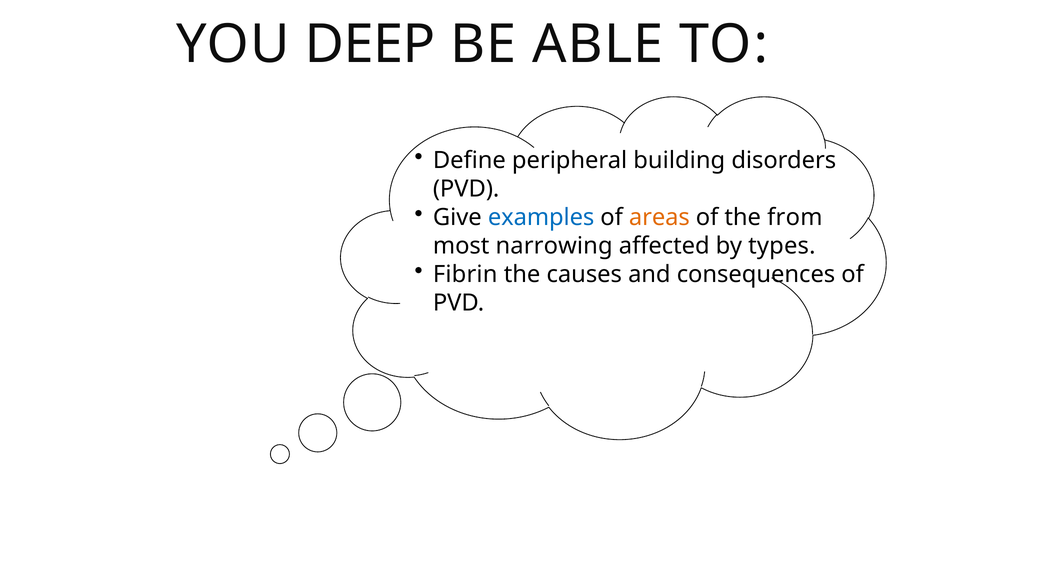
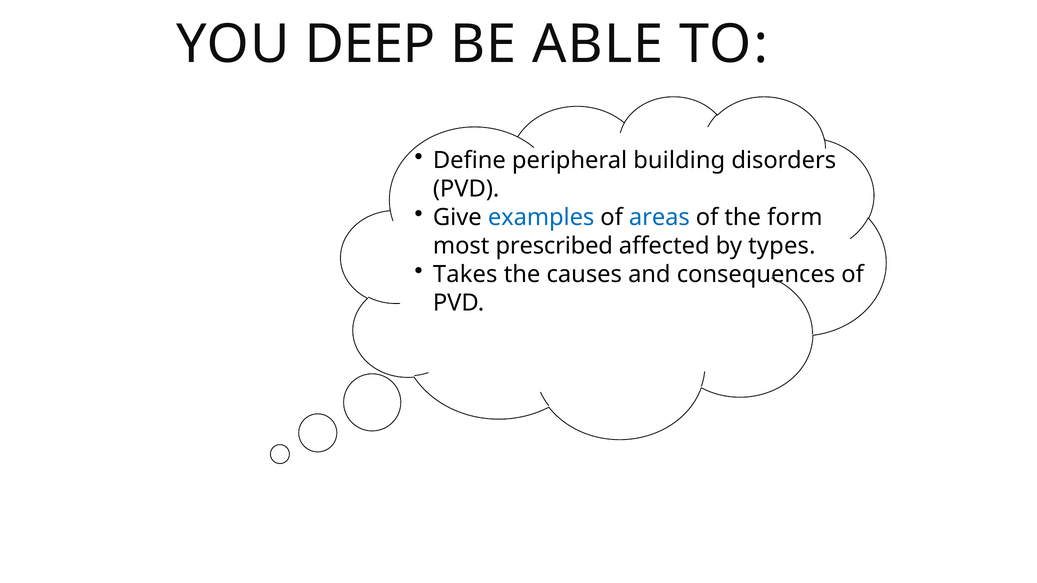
areas colour: orange -> blue
from: from -> form
narrowing: narrowing -> prescribed
Fibrin: Fibrin -> Takes
